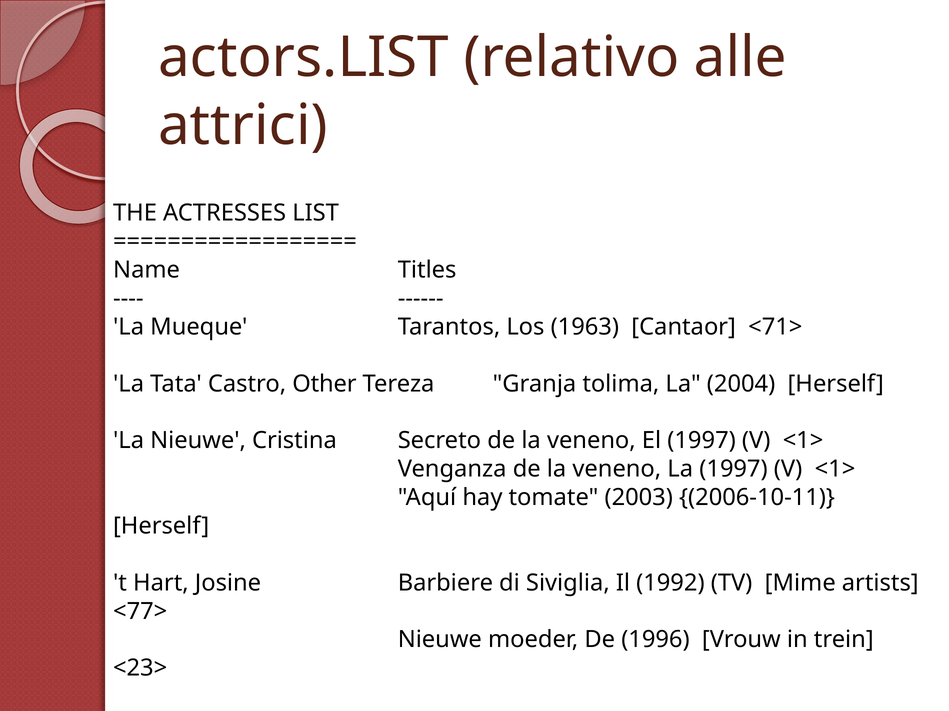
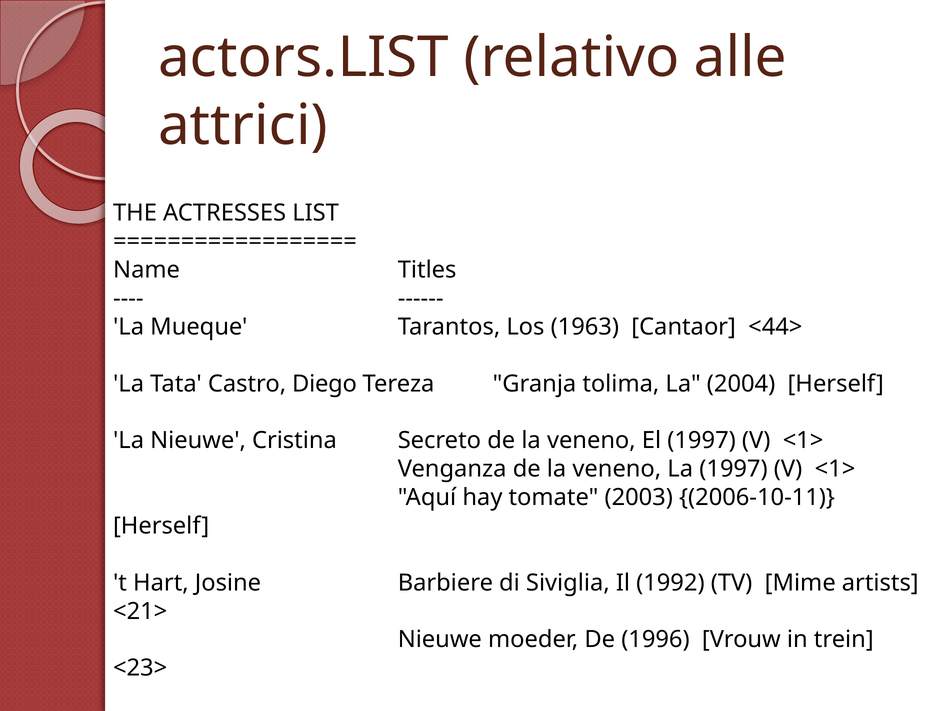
<71>: <71> -> <44>
Other: Other -> Diego
<77>: <77> -> <21>
